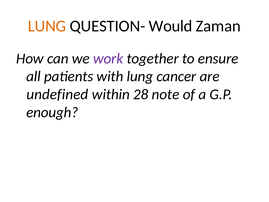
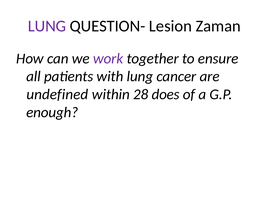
LUNG at (47, 26) colour: orange -> purple
Would: Would -> Lesion
note: note -> does
